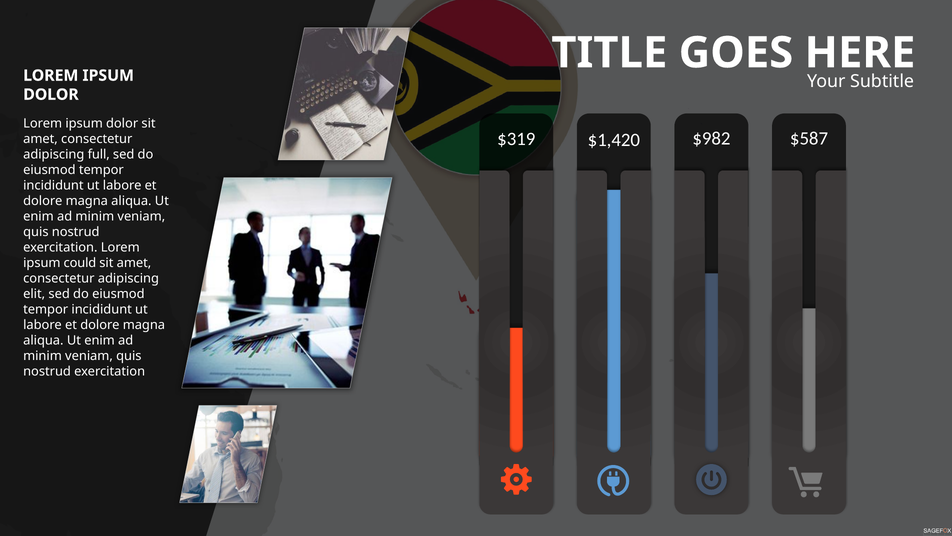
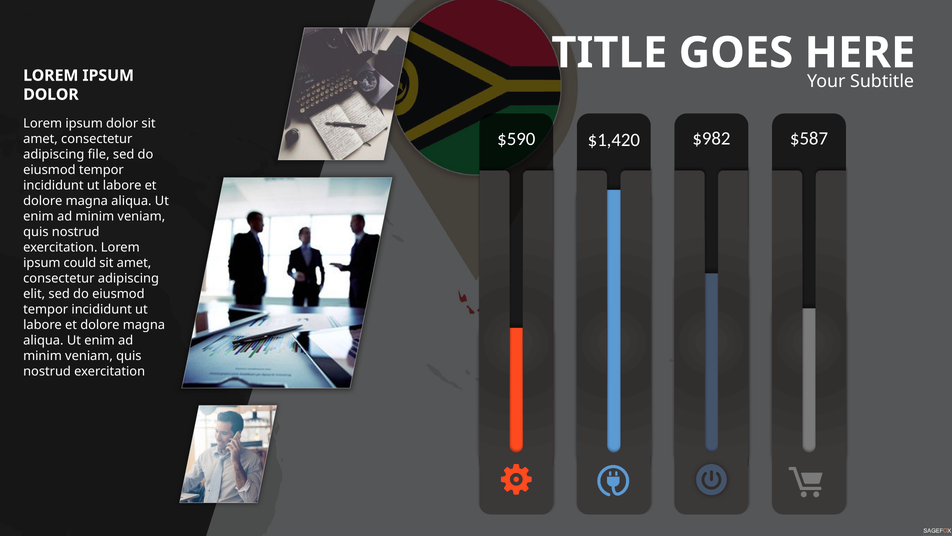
$319: $319 -> $590
full: full -> file
